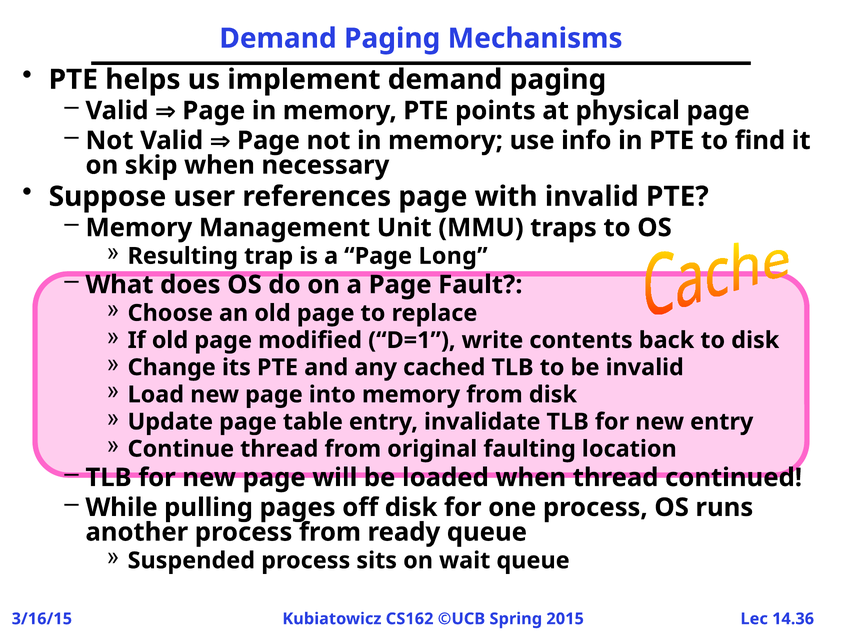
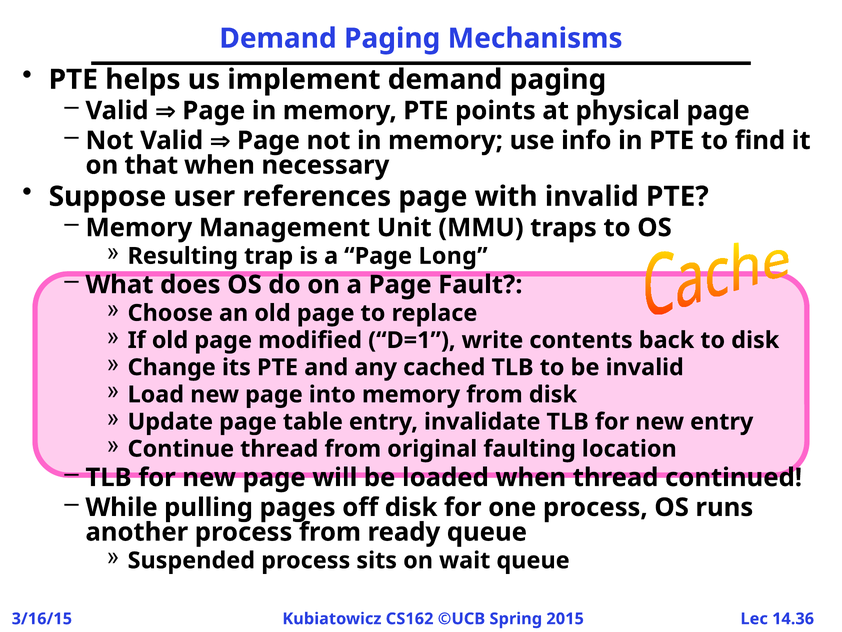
skip: skip -> that
